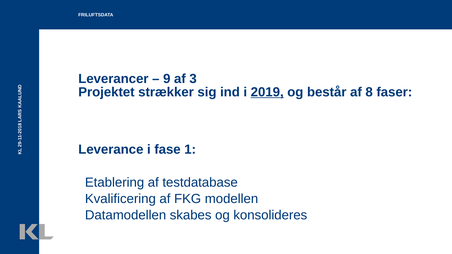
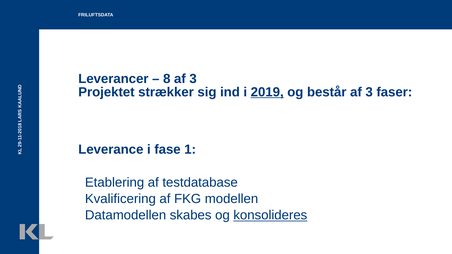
9 at (167, 79): 9 -> 8
består af 8: 8 -> 3
konsolideres underline: none -> present
